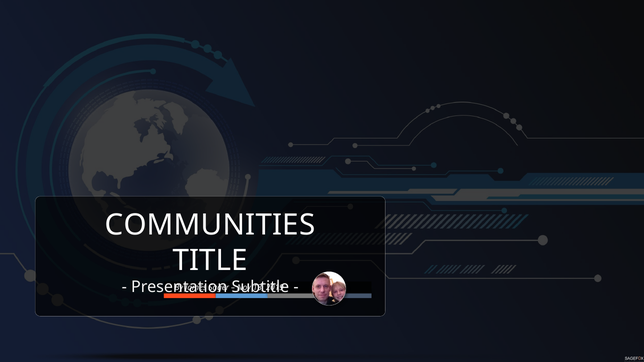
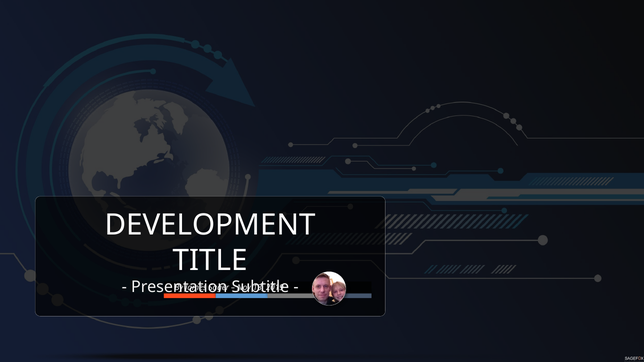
COMMUNITIES: COMMUNITIES -> DEVELOPMENT
